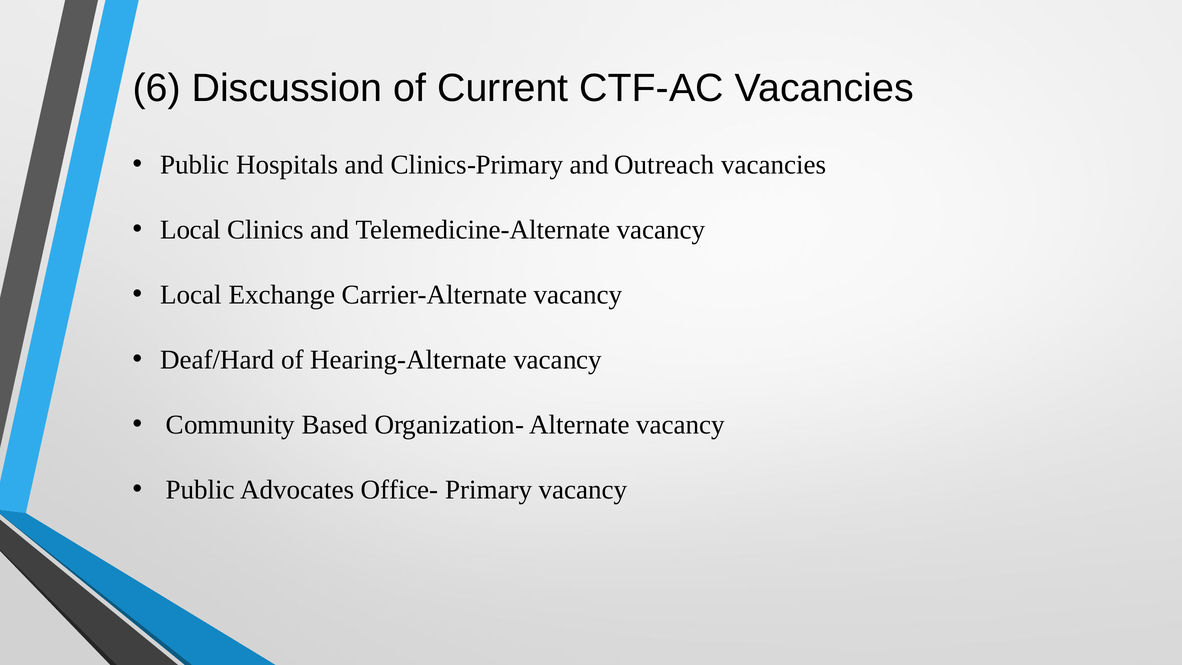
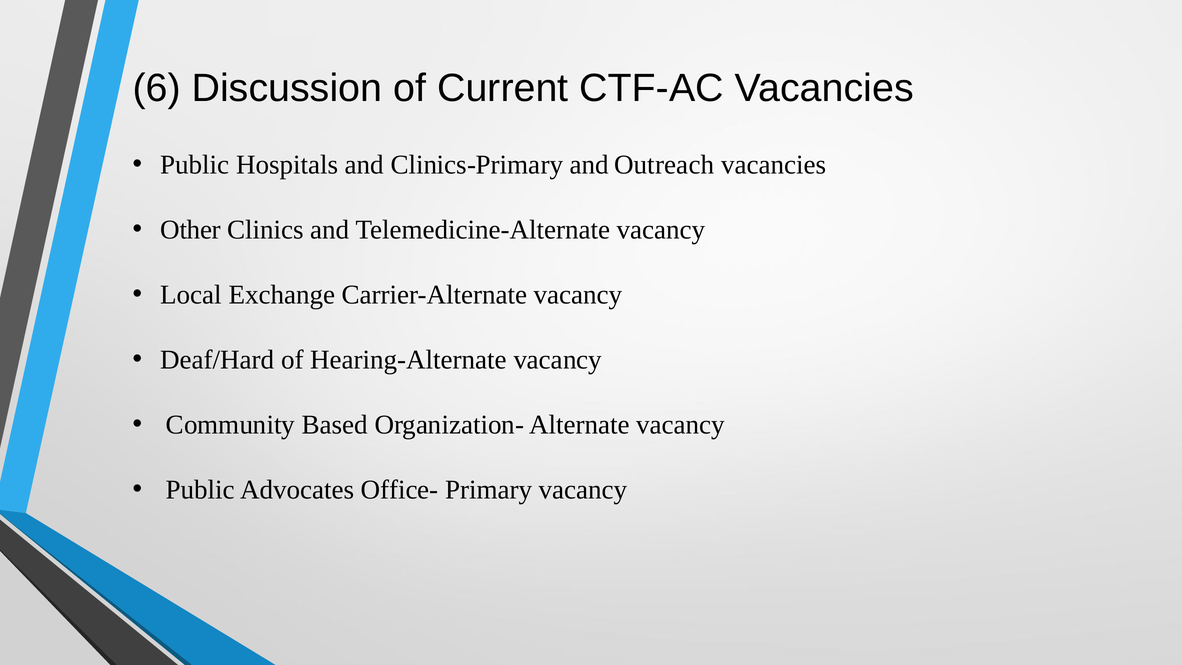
Local at (191, 230): Local -> Other
